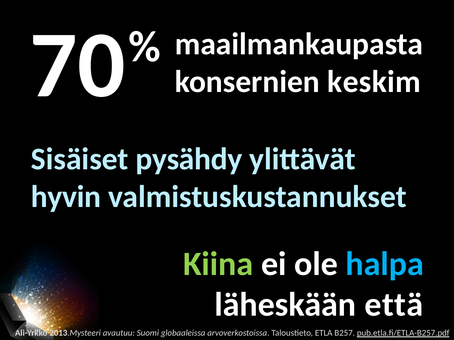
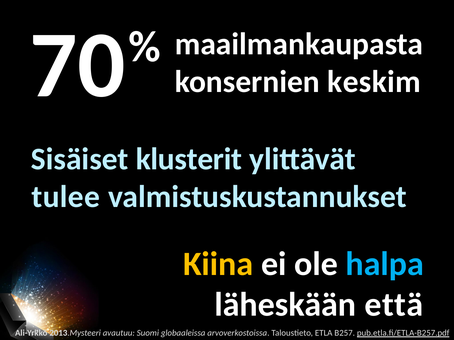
pysähdy: pysähdy -> klusterit
hyvin: hyvin -> tulee
Kiina colour: light green -> yellow
